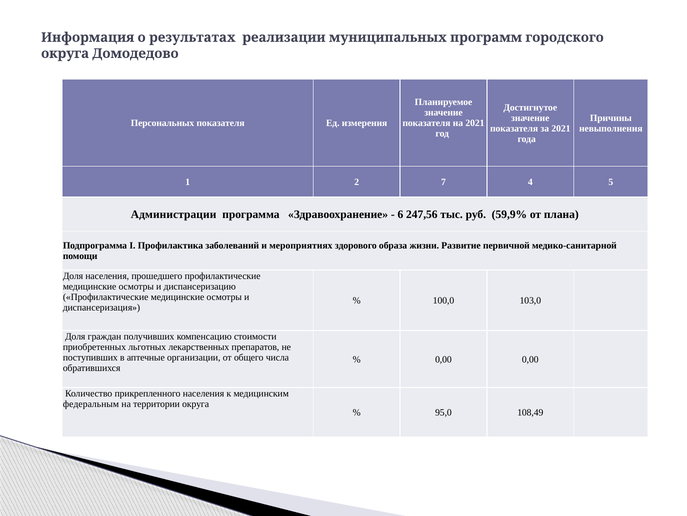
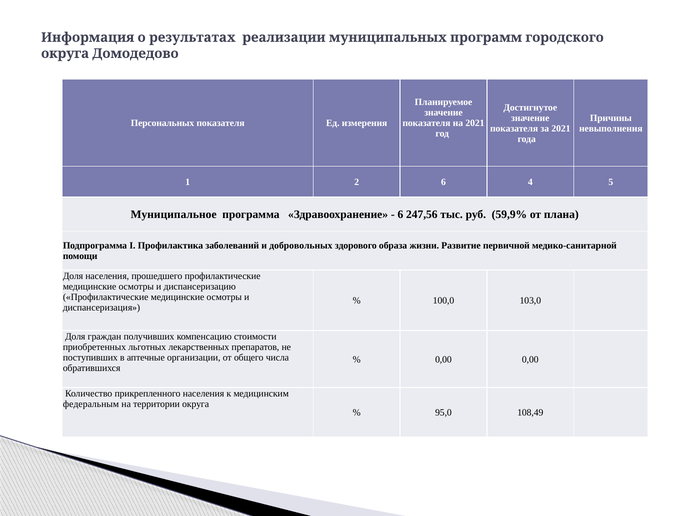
2 7: 7 -> 6
Администрации: Администрации -> Муниципальное
мероприятиях: мероприятиях -> добровольных
